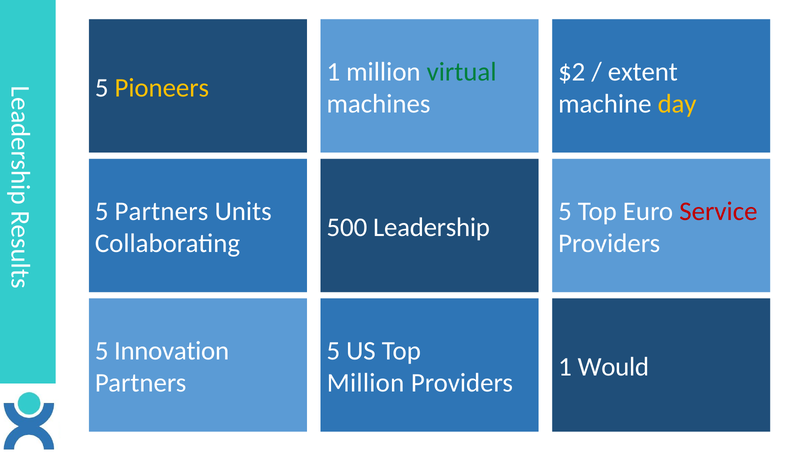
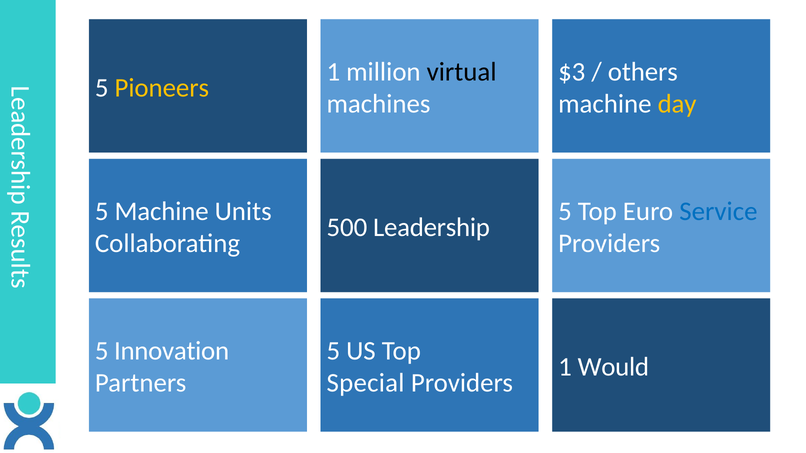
virtual colour: green -> black
$2: $2 -> $3
extent: extent -> others
5 Partners: Partners -> Machine
Service colour: red -> blue
Million at (366, 383): Million -> Special
